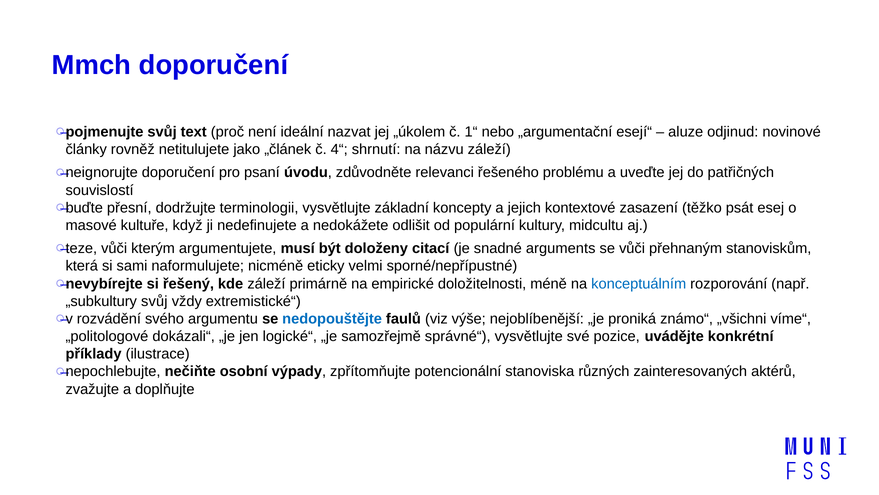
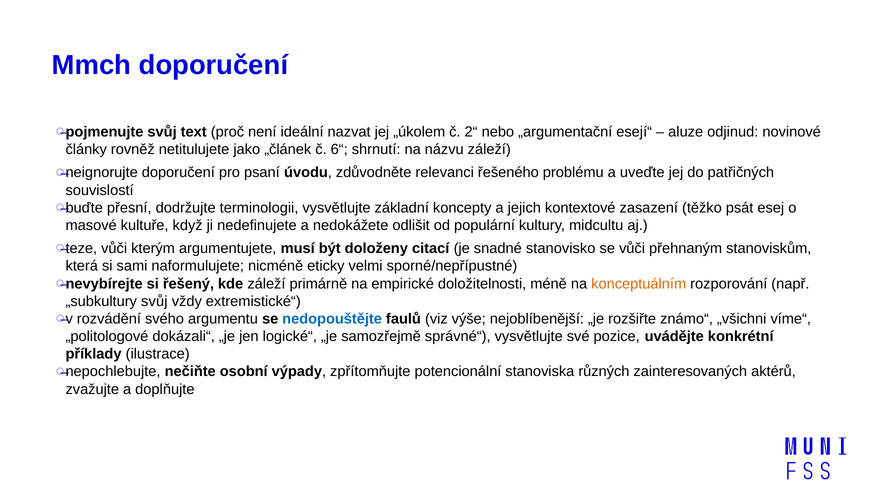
1“: 1“ -> 2“
4“: 4“ -> 6“
arguments: arguments -> stanovisko
konceptuálním colour: blue -> orange
proniká: proniká -> rozšiřte
